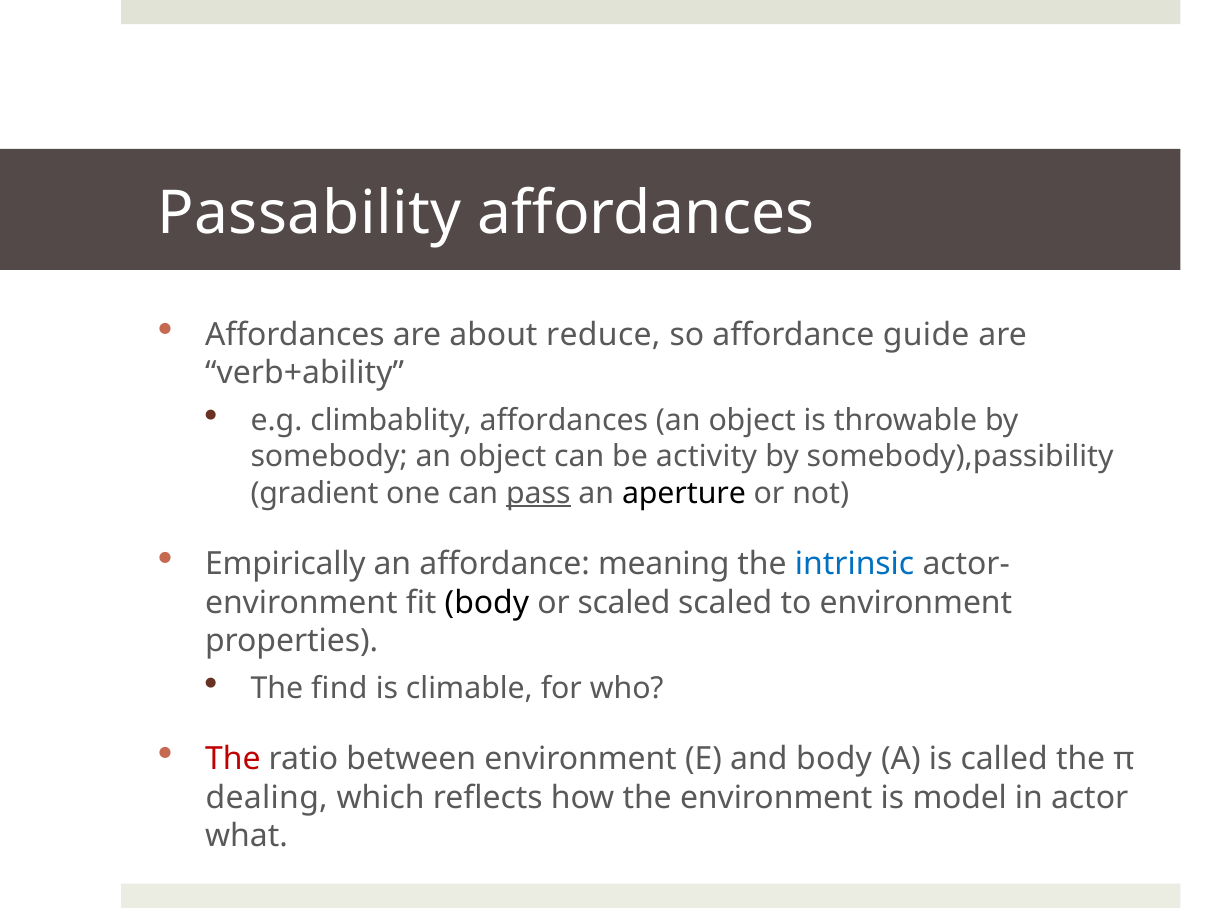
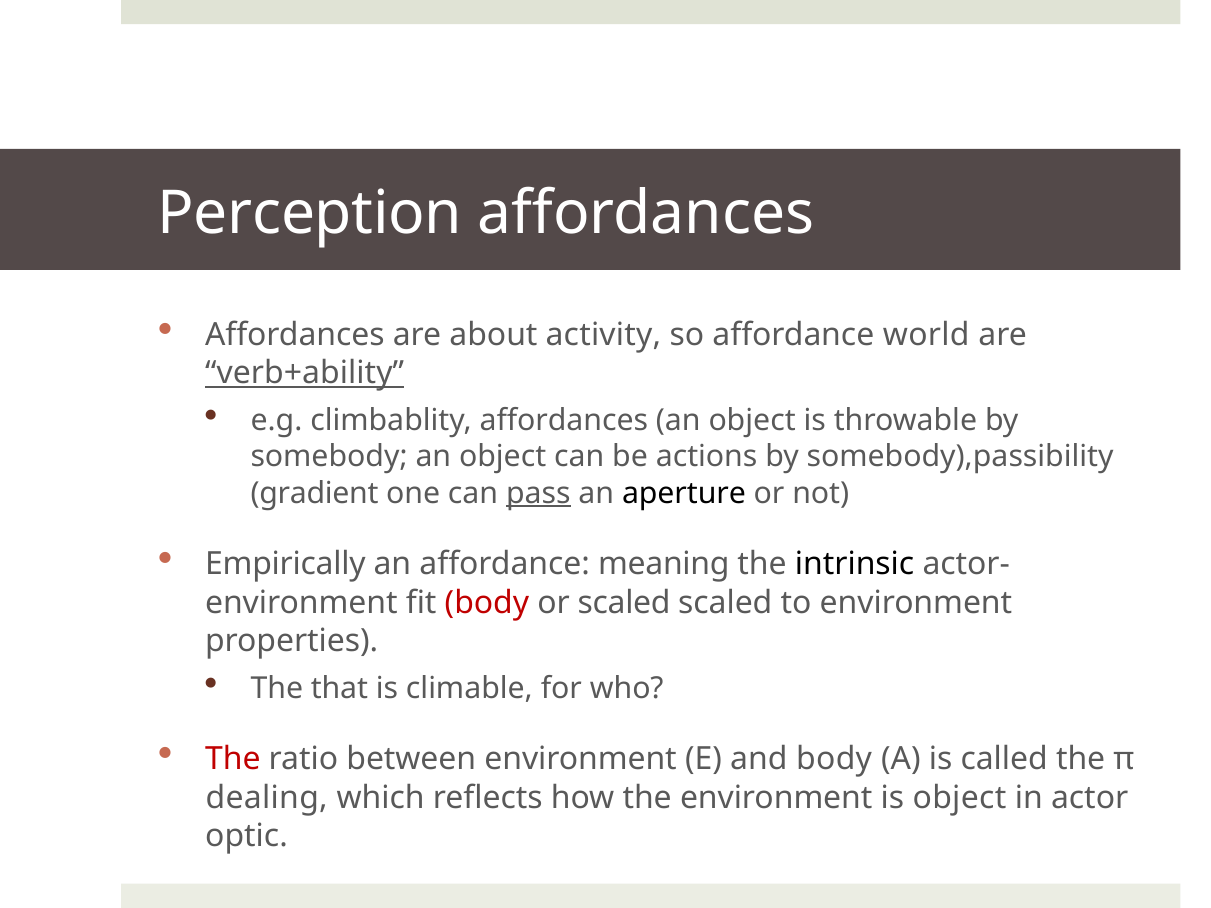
Passability: Passability -> Perception
reduce: reduce -> activity
guide: guide -> world
verb+ability underline: none -> present
activity: activity -> actions
intrinsic colour: blue -> black
body at (487, 603) colour: black -> red
find: find -> that
is model: model -> object
what: what -> optic
